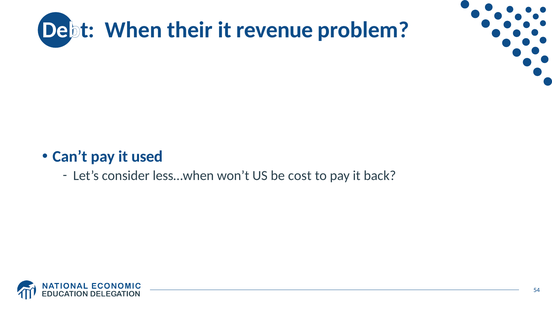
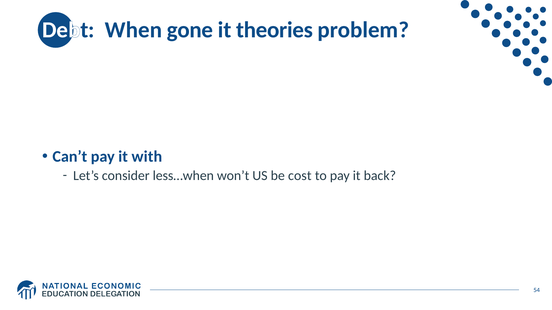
their: their -> gone
revenue: revenue -> theories
used: used -> with
